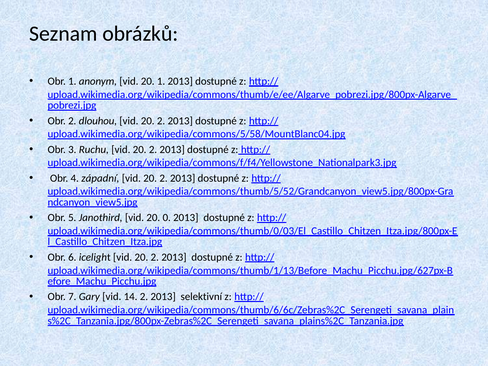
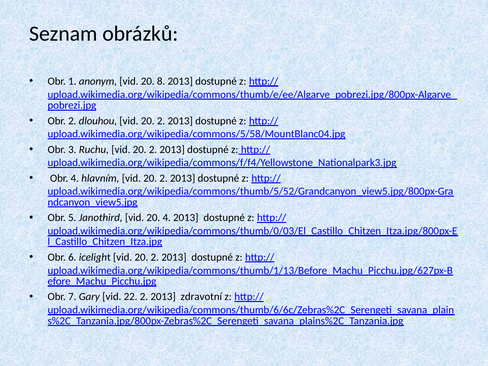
20 1: 1 -> 8
západní: západní -> hlavním
20 0: 0 -> 4
14: 14 -> 22
selektivní: selektivní -> zdravotní
